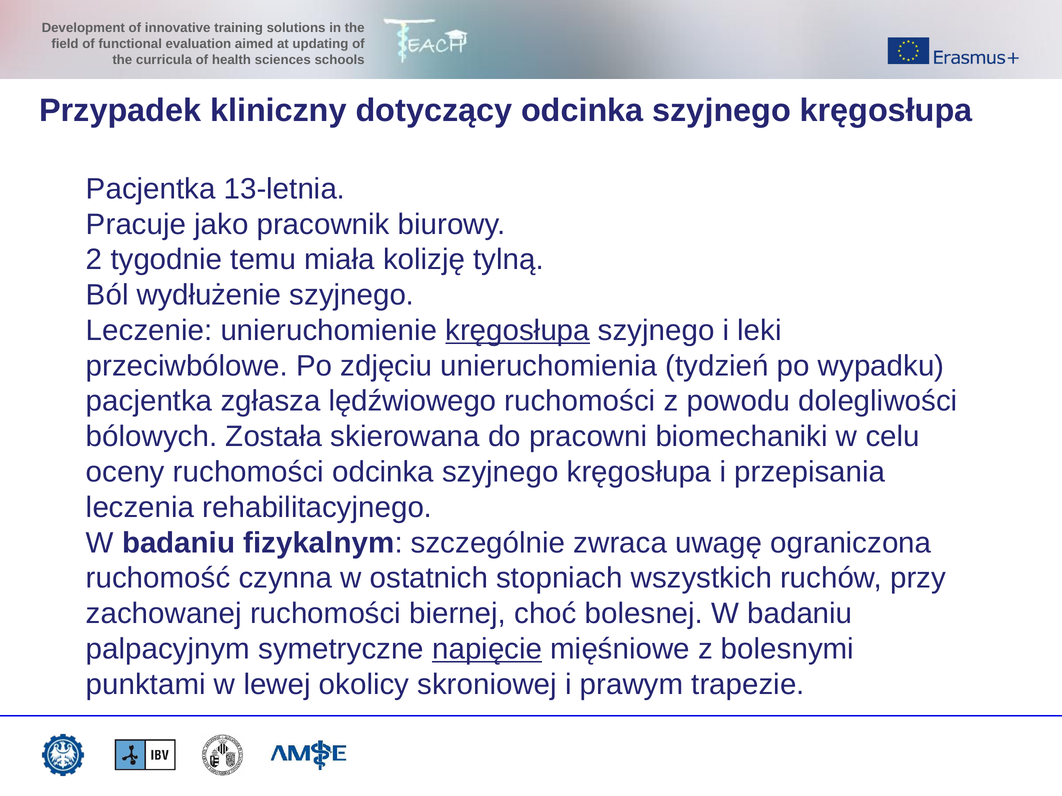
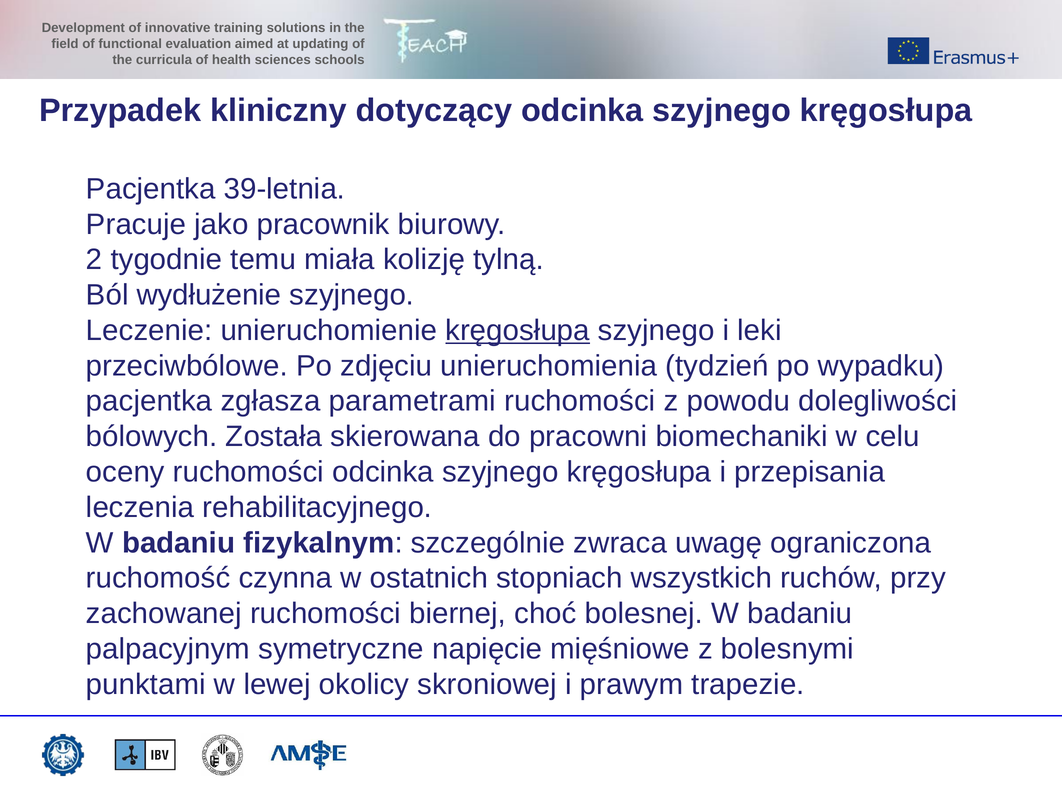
13-letnia: 13-letnia -> 39-letnia
lędźwiowego: lędźwiowego -> parametrami
napięcie underline: present -> none
